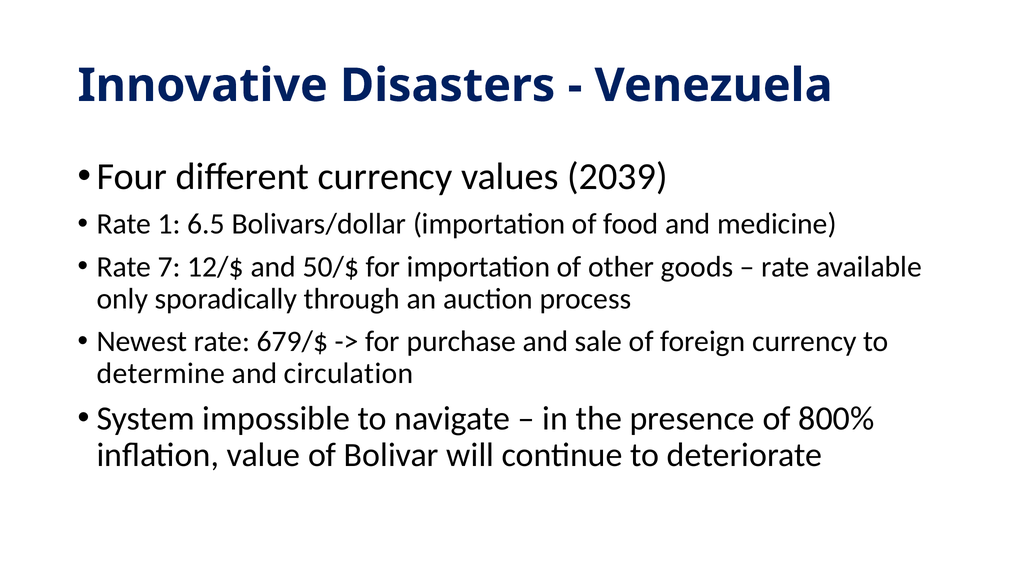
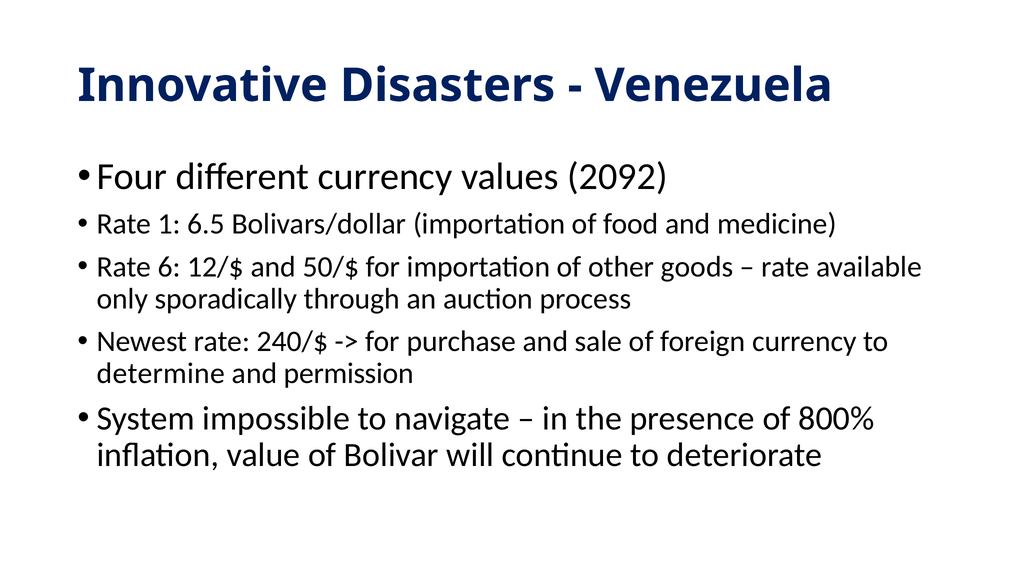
2039: 2039 -> 2092
7: 7 -> 6
679/$: 679/$ -> 240/$
circulation: circulation -> permission
